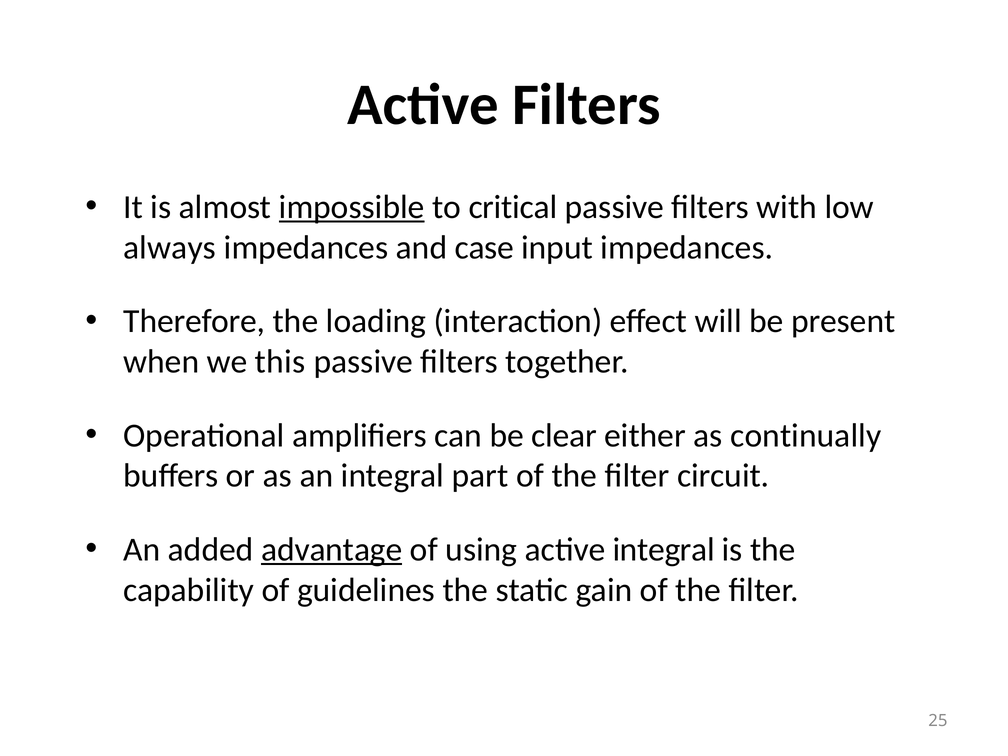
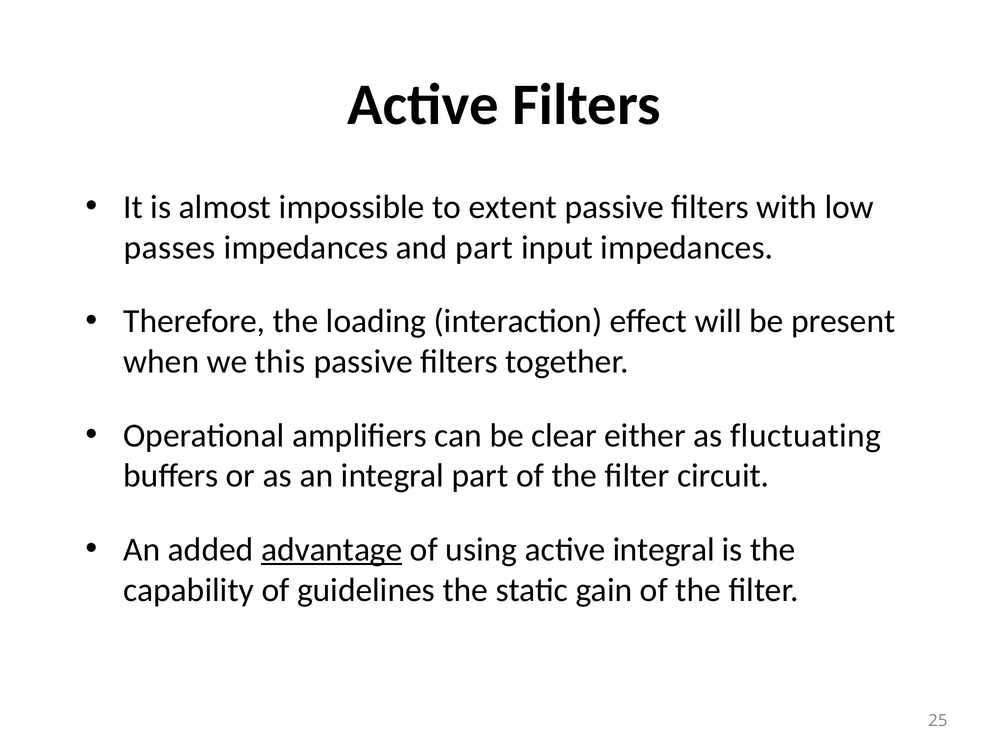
impossible underline: present -> none
critical: critical -> extent
always: always -> passes
and case: case -> part
continually: continually -> fluctuating
